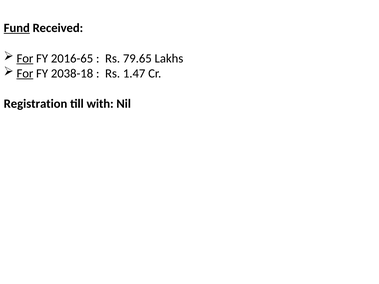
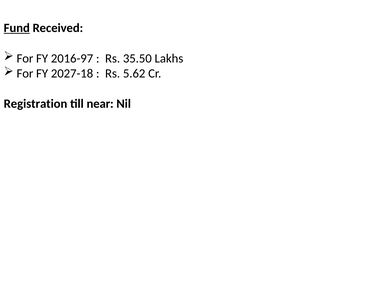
For at (25, 58) underline: present -> none
2016-65: 2016-65 -> 2016-97
79.65: 79.65 -> 35.50
For at (25, 74) underline: present -> none
2038-18: 2038-18 -> 2027-18
1.47: 1.47 -> 5.62
with: with -> near
